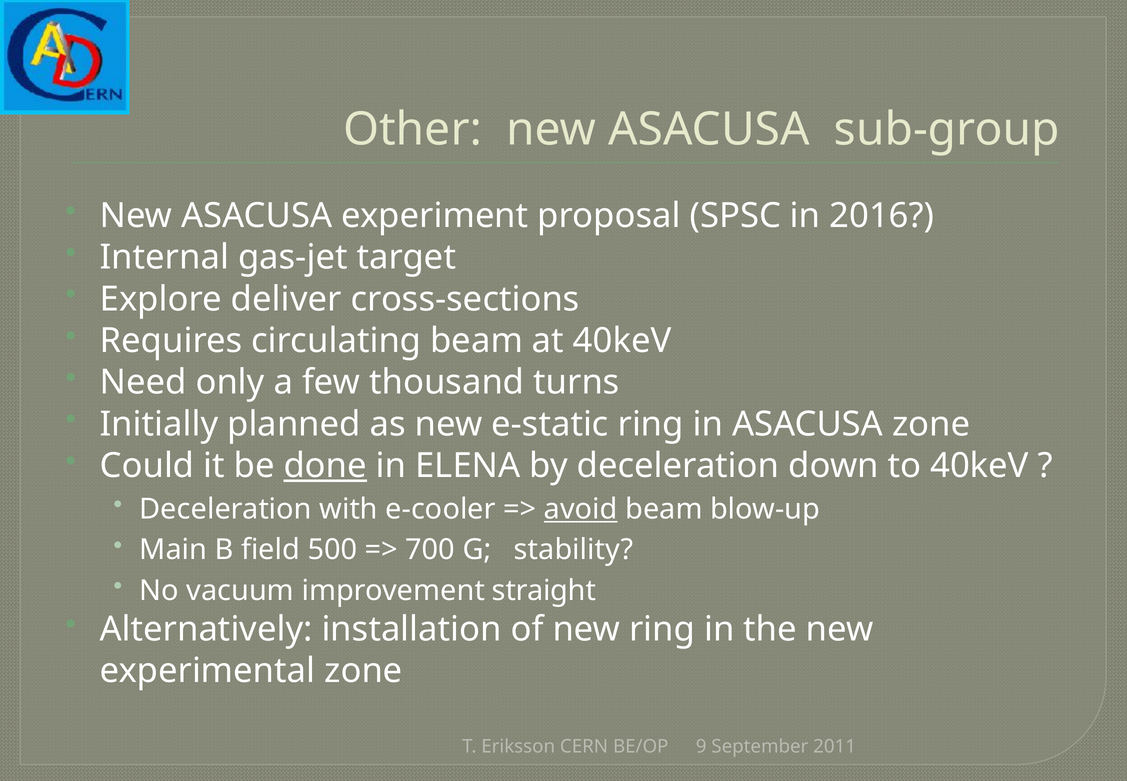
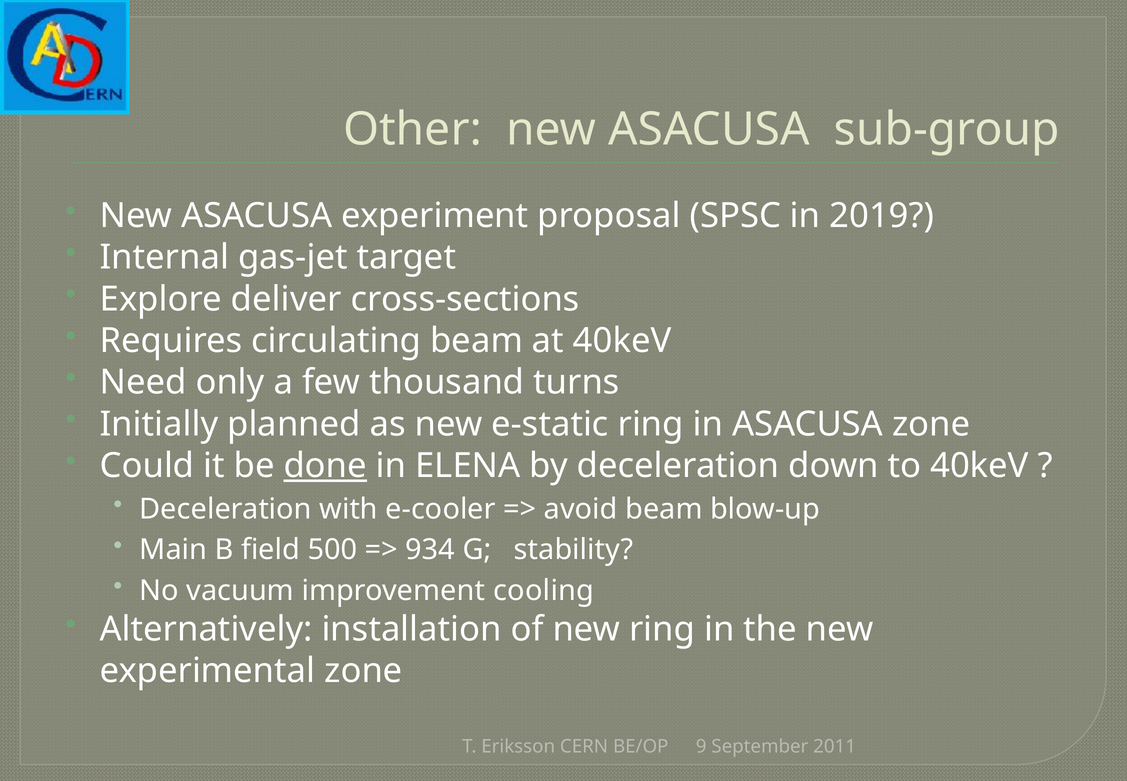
2016: 2016 -> 2019
avoid underline: present -> none
700: 700 -> 934
straight: straight -> cooling
